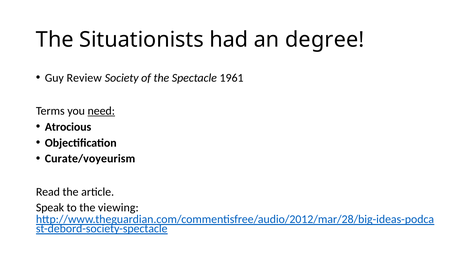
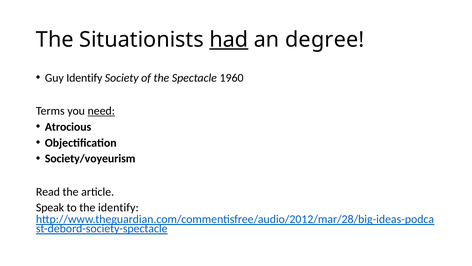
had underline: none -> present
Guy Review: Review -> Identify
1961: 1961 -> 1960
Curate/voyeurism: Curate/voyeurism -> Society/voyeurism
the viewing: viewing -> identify
